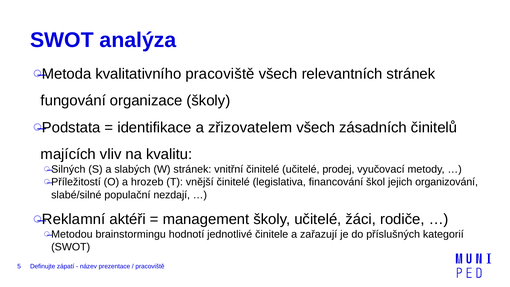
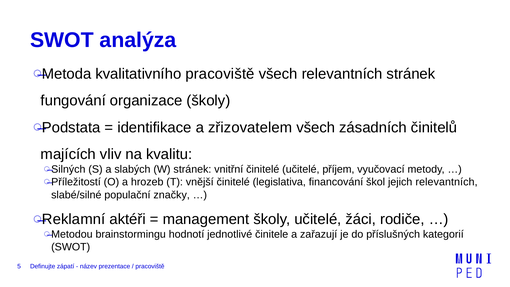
prodej: prodej -> příjem
jejich organizování: organizování -> relevantních
nezdají: nezdají -> značky
